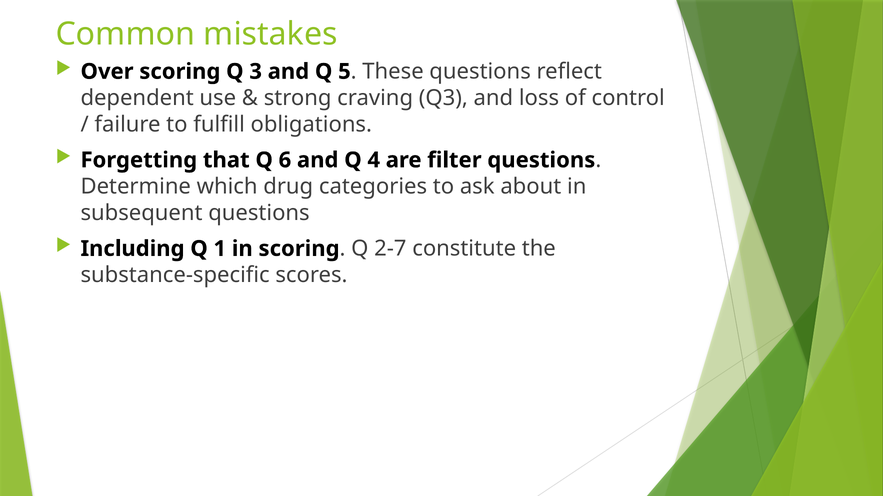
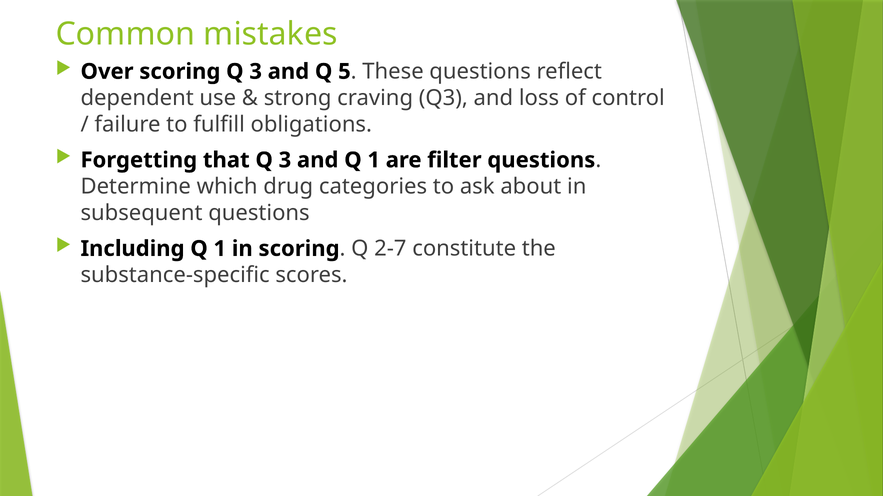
that Q 6: 6 -> 3
and Q 4: 4 -> 1
